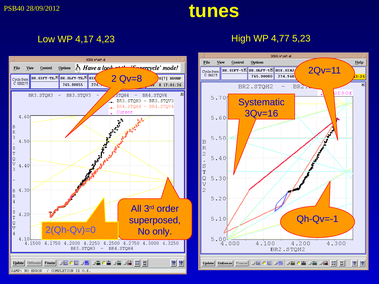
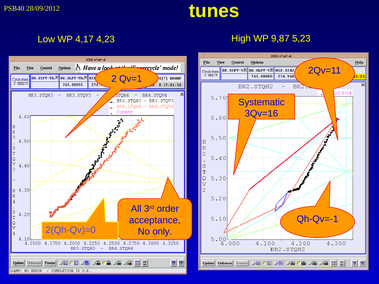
4,77: 4,77 -> 9,87
Qv=8: Qv=8 -> Qv=1
superposed: superposed -> acceptance
